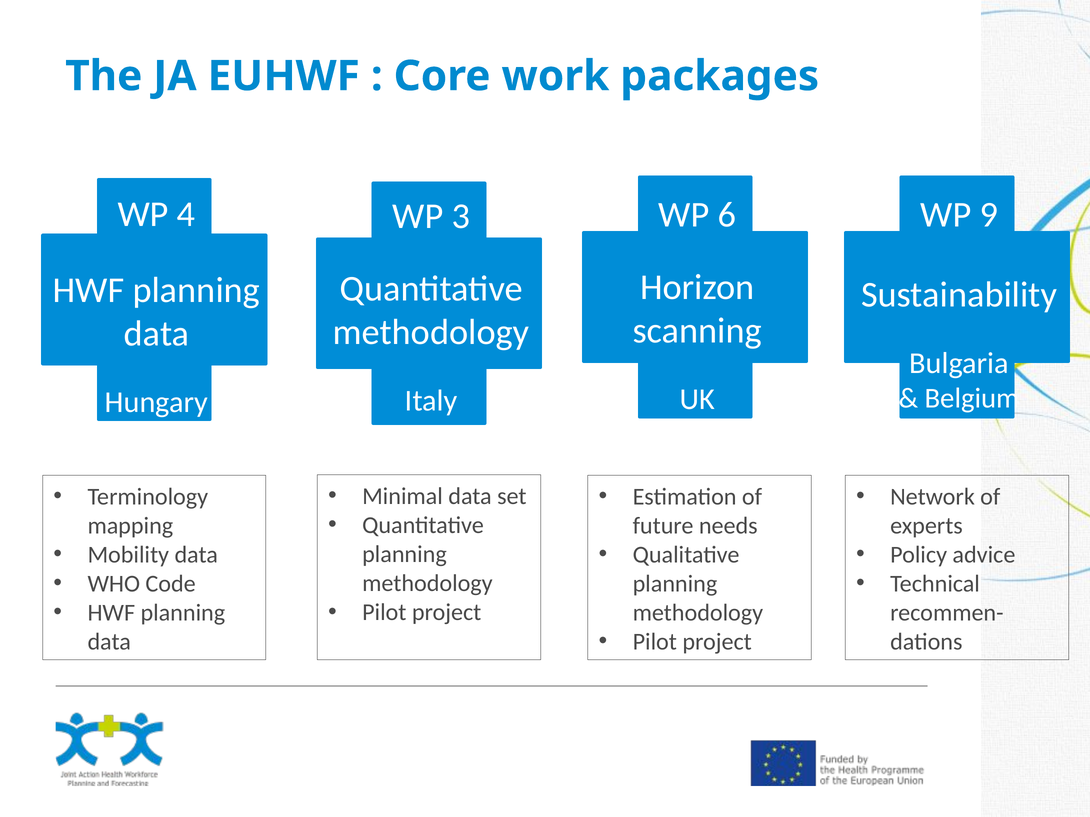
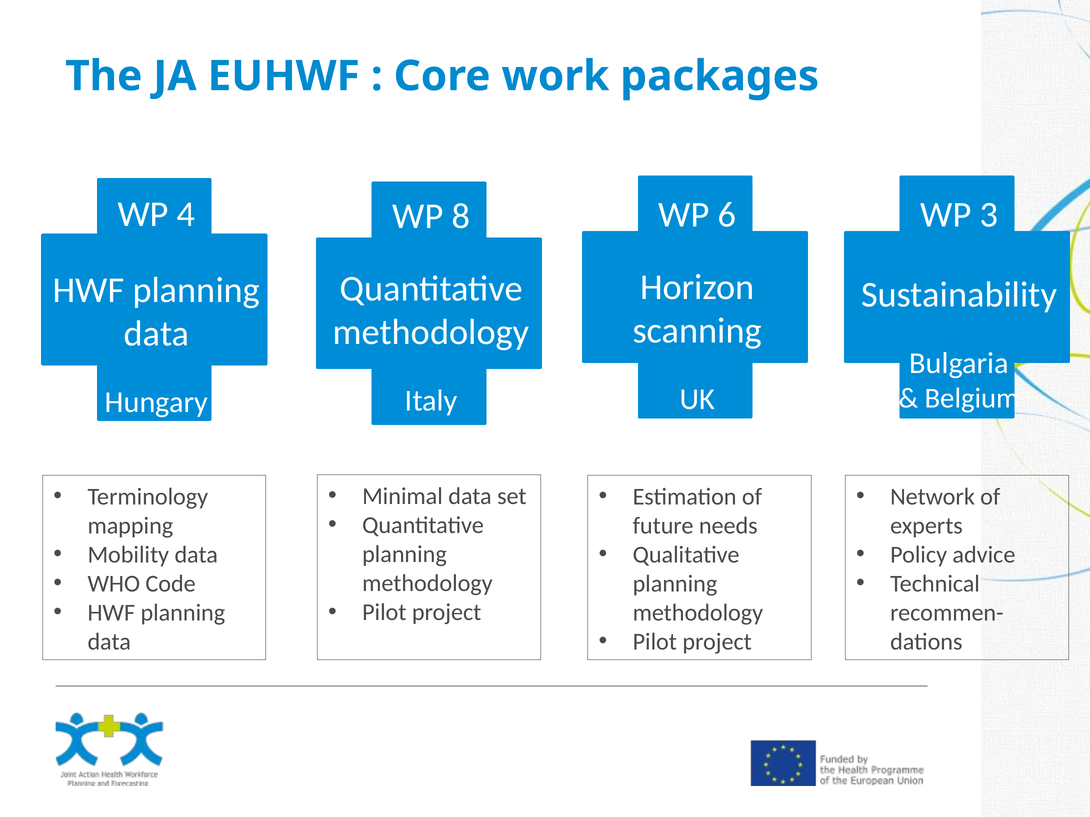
9: 9 -> 3
3: 3 -> 8
